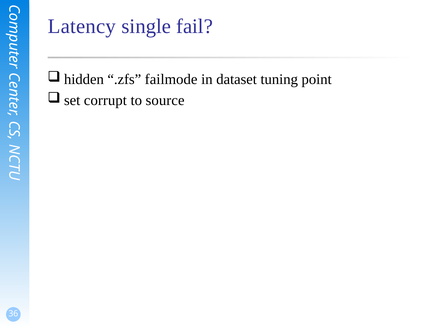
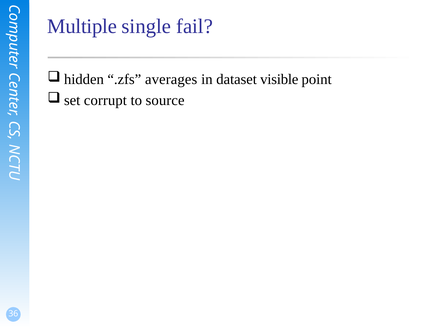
Latency: Latency -> Multiple
failmode: failmode -> averages
tuning: tuning -> visible
